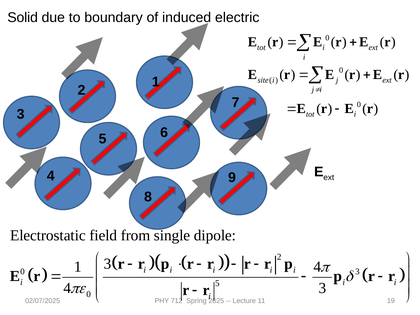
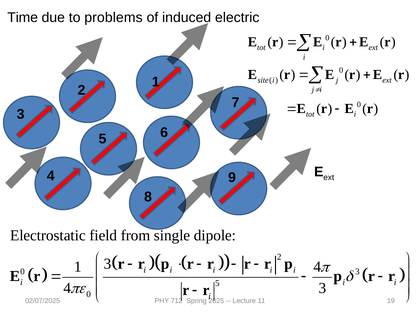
Solid: Solid -> Time
boundary: boundary -> problems
